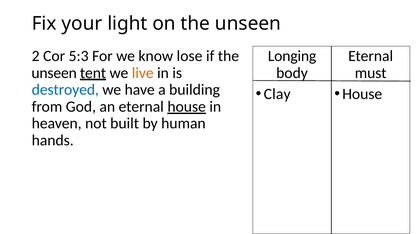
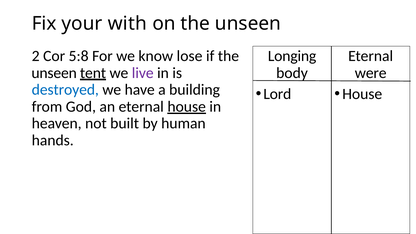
light: light -> with
5:3: 5:3 -> 5:8
live colour: orange -> purple
must: must -> were
Clay: Clay -> Lord
